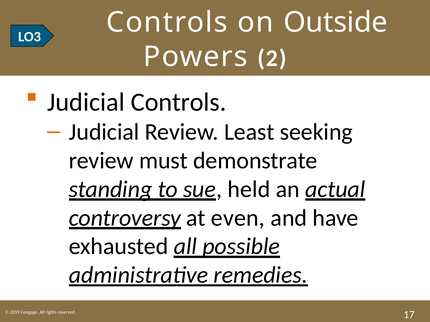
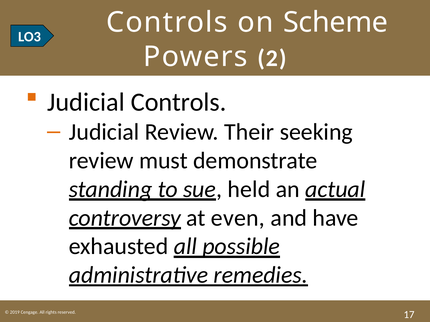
Outside: Outside -> Scheme
Least: Least -> Their
